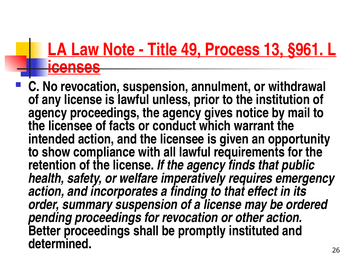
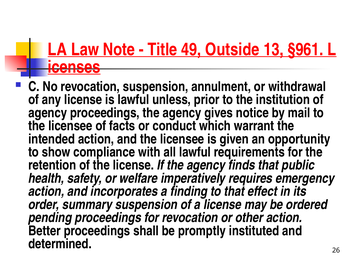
Process: Process -> Outside
